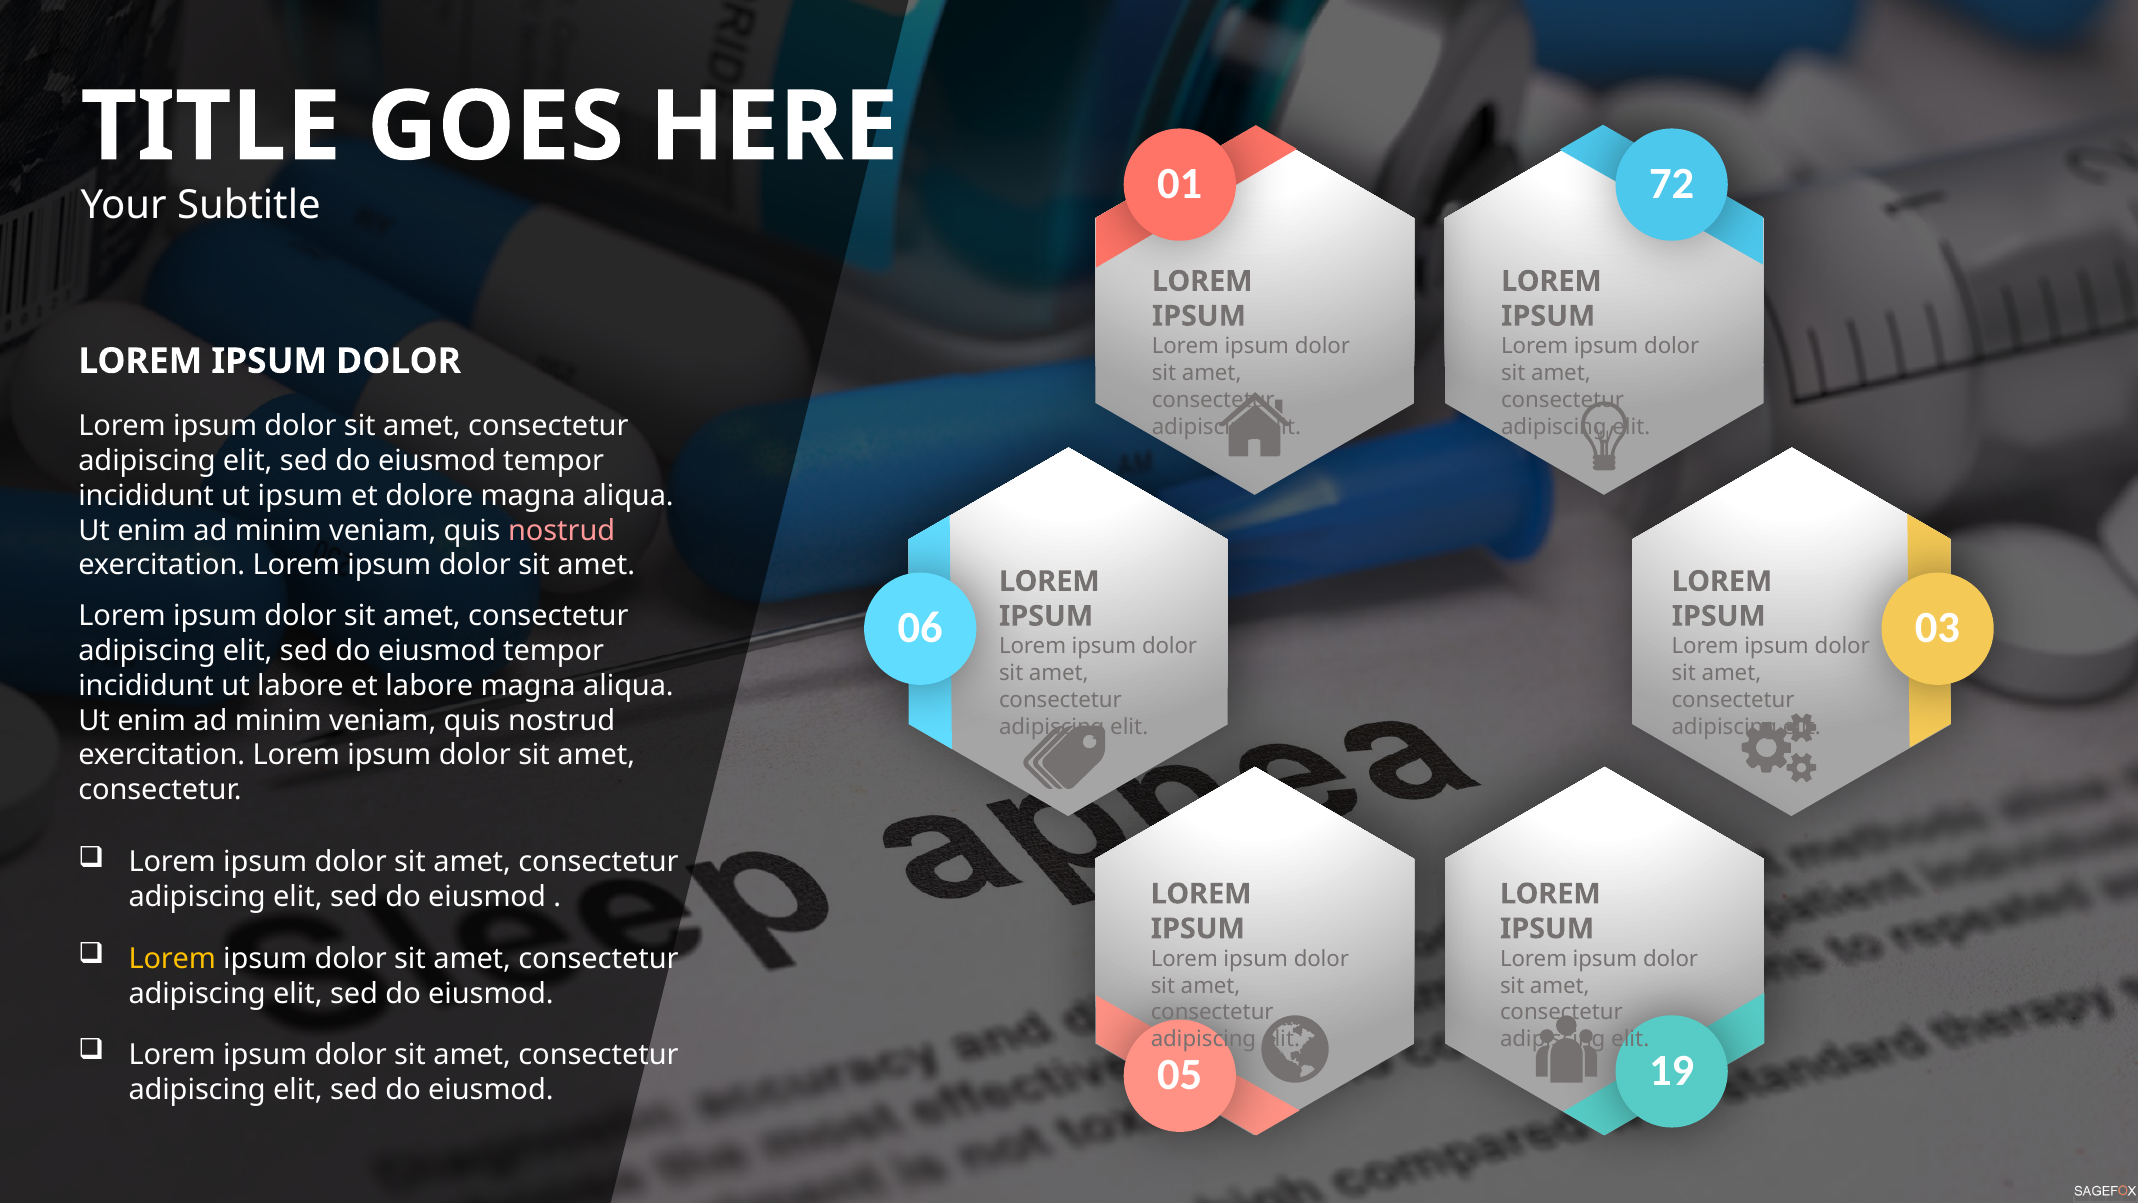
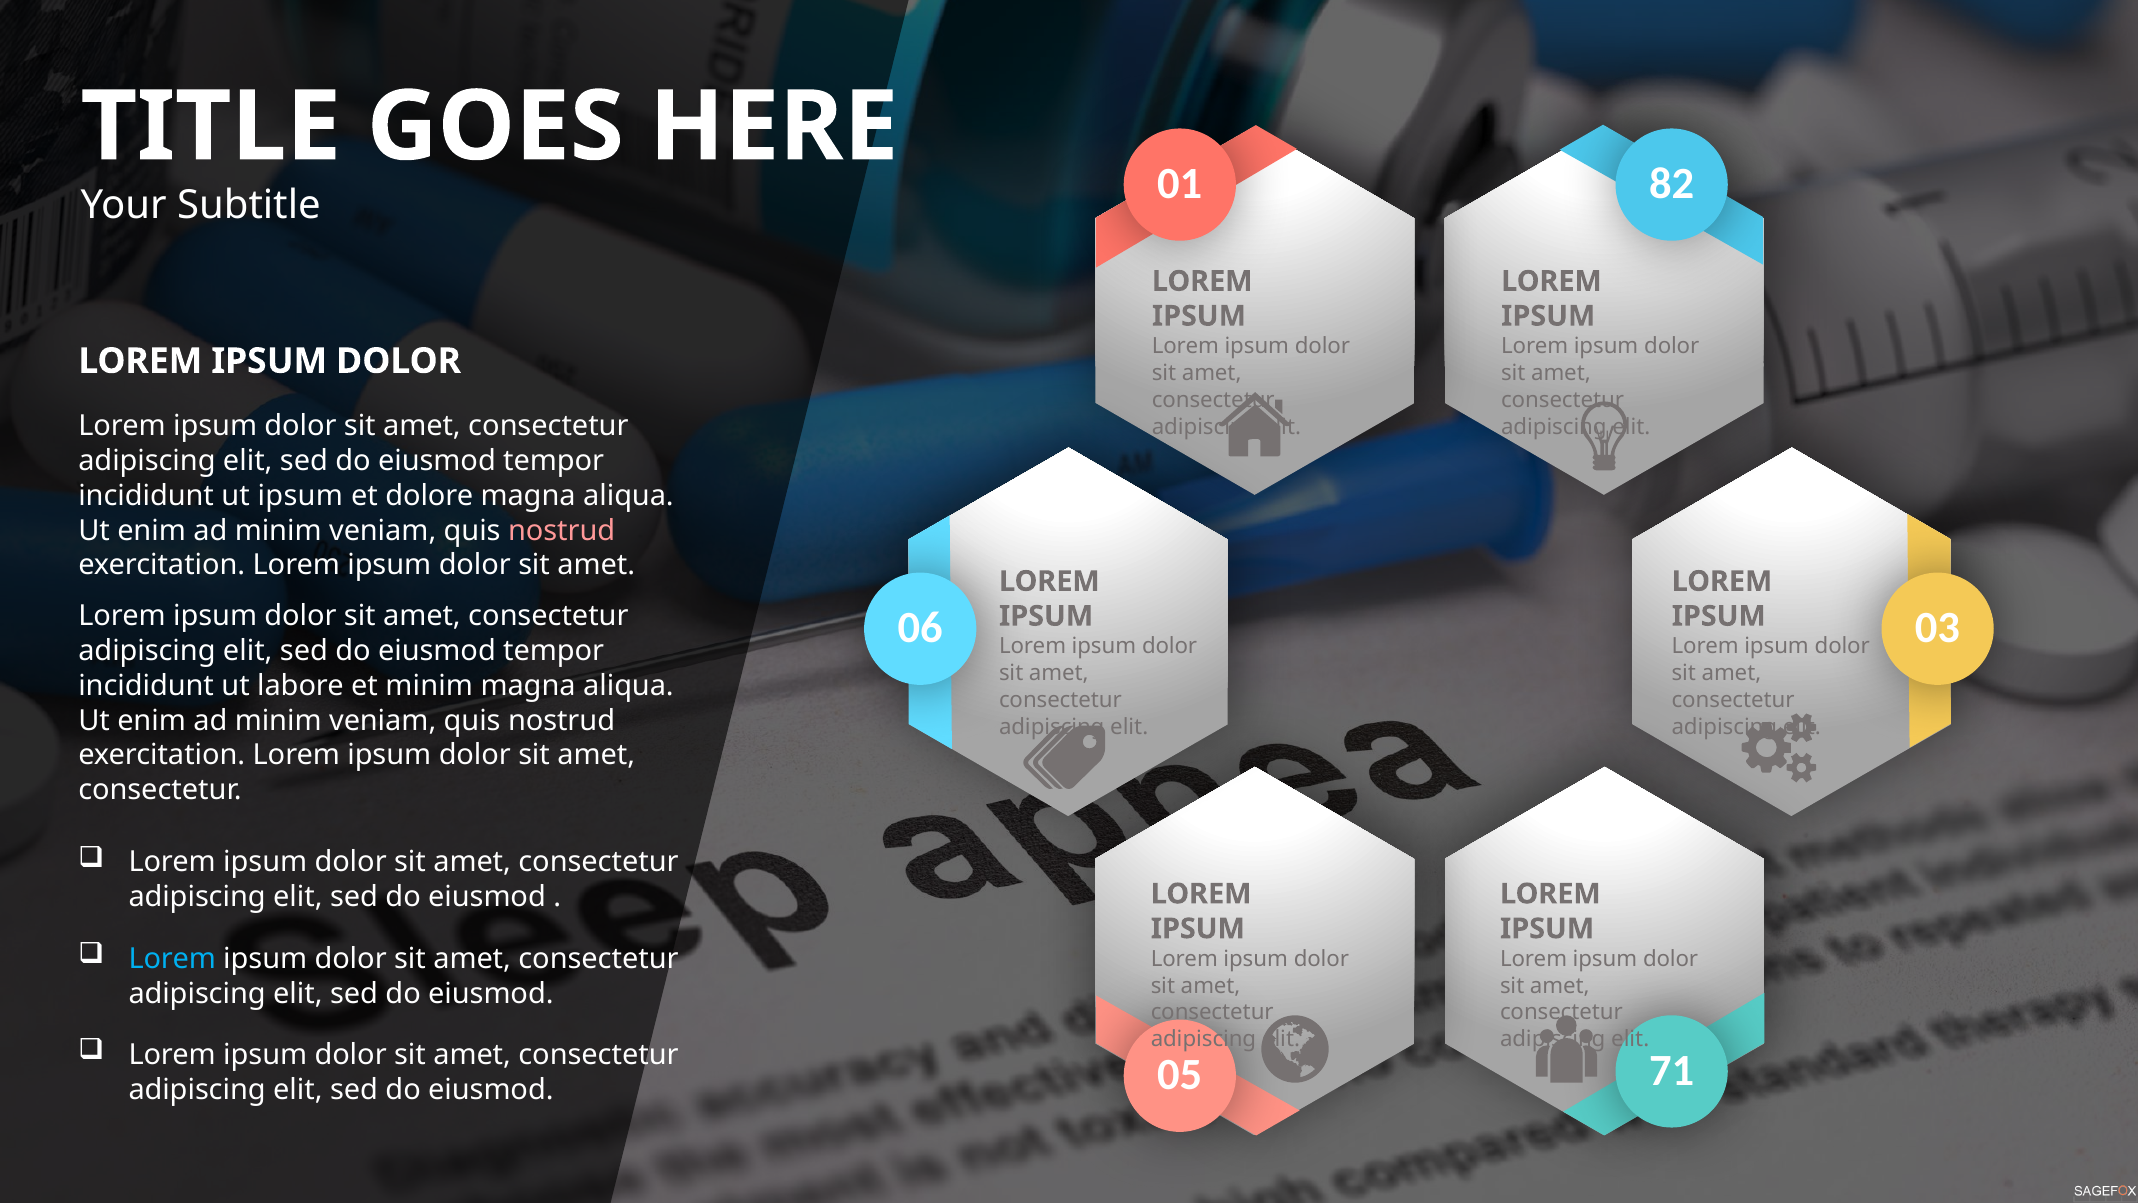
72: 72 -> 82
et labore: labore -> minim
Lorem at (172, 958) colour: yellow -> light blue
19: 19 -> 71
